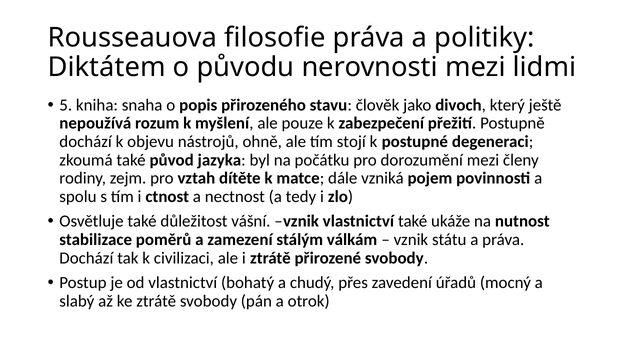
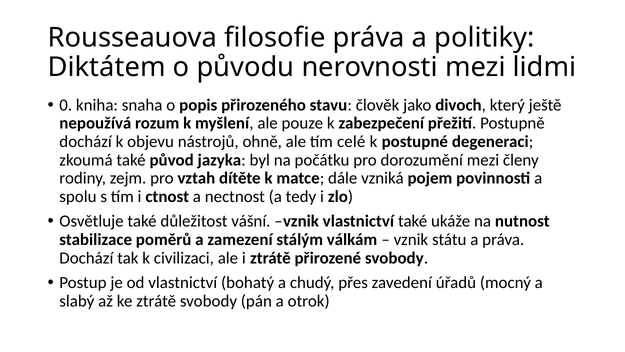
5: 5 -> 0
stojí: stojí -> celé
